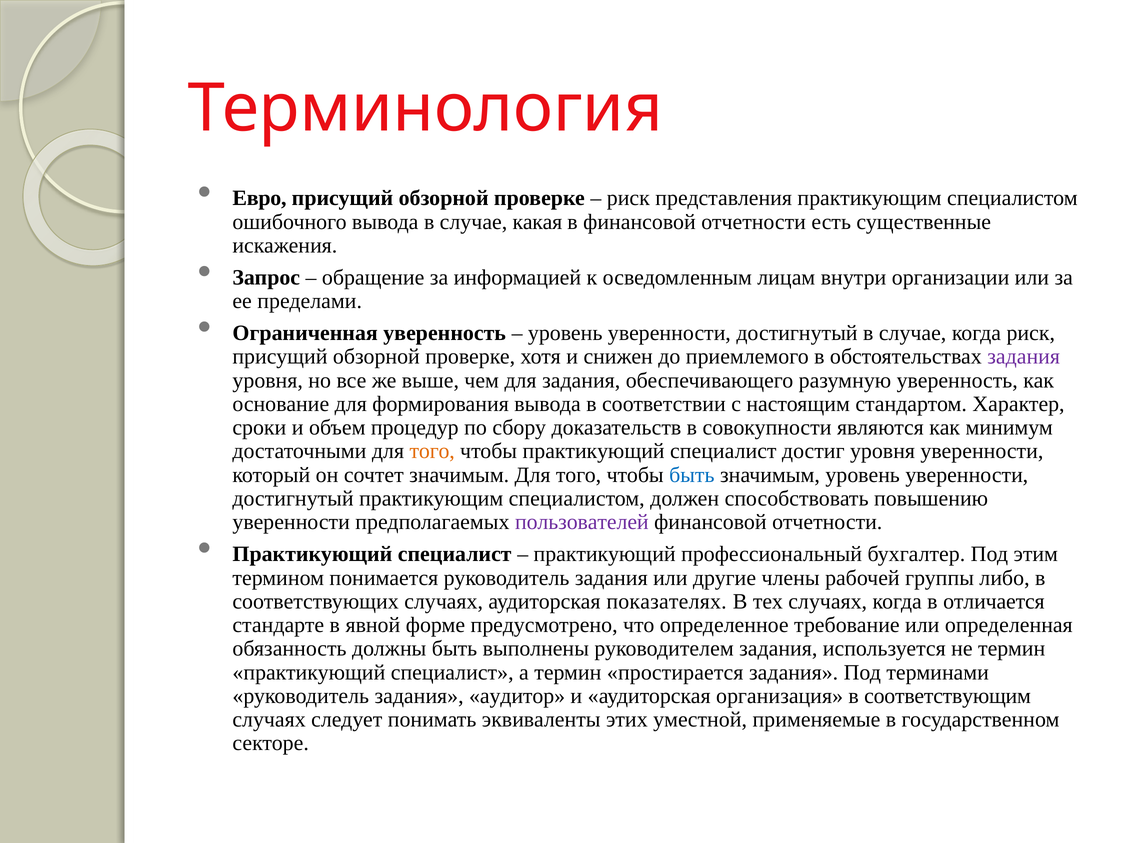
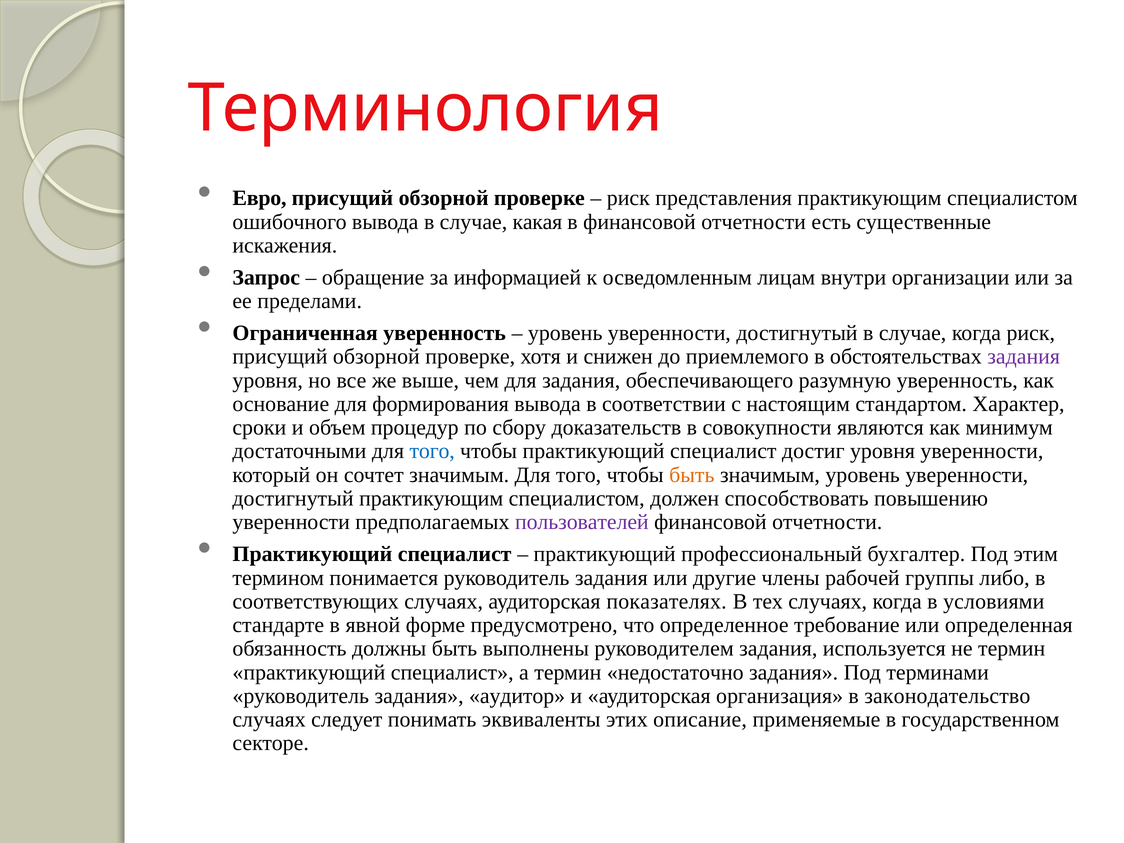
того at (432, 451) colour: orange -> blue
быть at (692, 475) colour: blue -> orange
отличается: отличается -> условиями
простирается: простирается -> недостаточно
соответствующим: соответствующим -> законодательство
уместной: уместной -> описание
